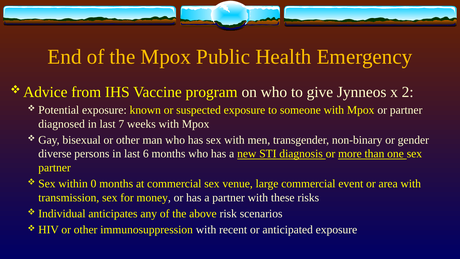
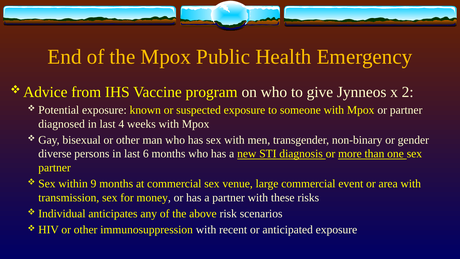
7: 7 -> 4
0: 0 -> 9
